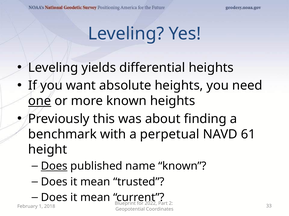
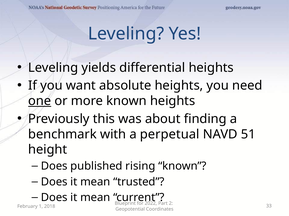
61: 61 -> 51
Does at (54, 167) underline: present -> none
name: name -> rising
